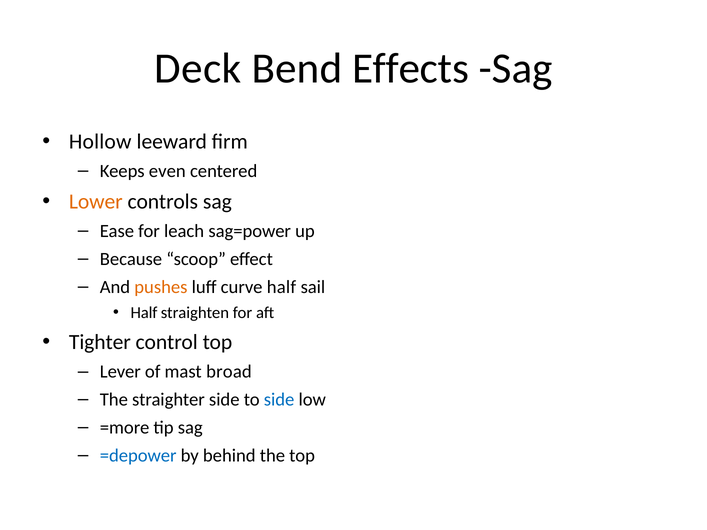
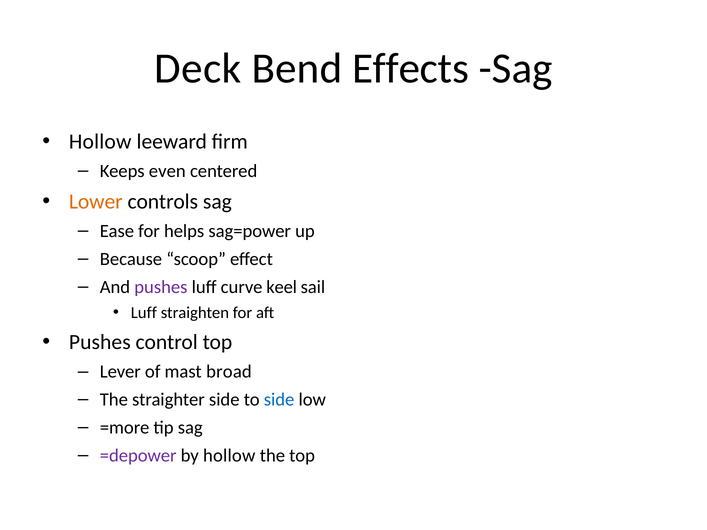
leach: leach -> helps
pushes at (161, 287) colour: orange -> purple
curve half: half -> keel
Half at (144, 313): Half -> Luff
Tighter at (100, 342): Tighter -> Pushes
=depower colour: blue -> purple
by behind: behind -> hollow
